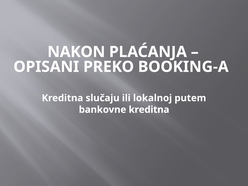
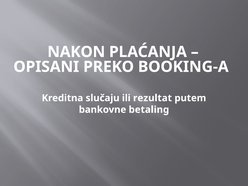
lokalnoj: lokalnoj -> rezultat
bankovne kreditna: kreditna -> betaling
